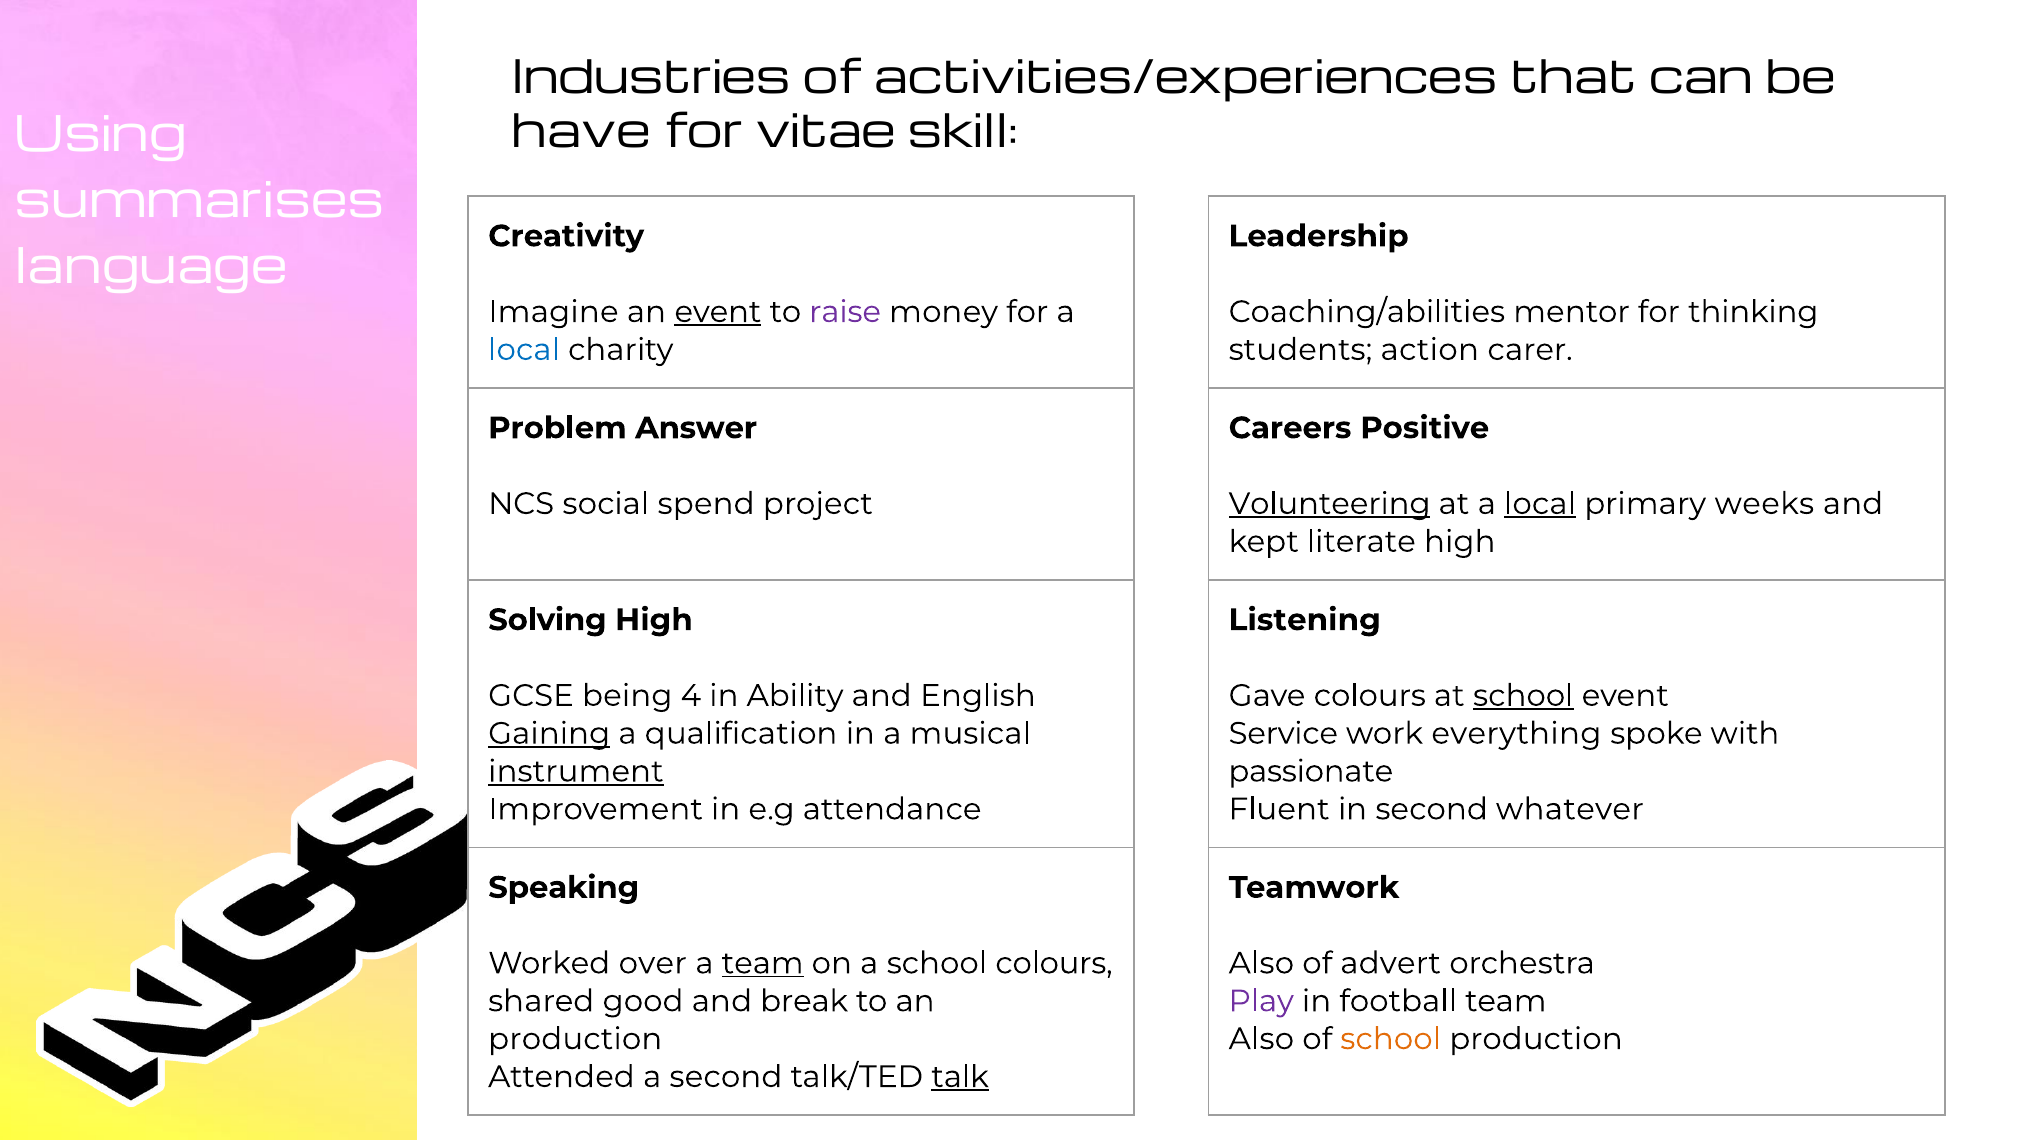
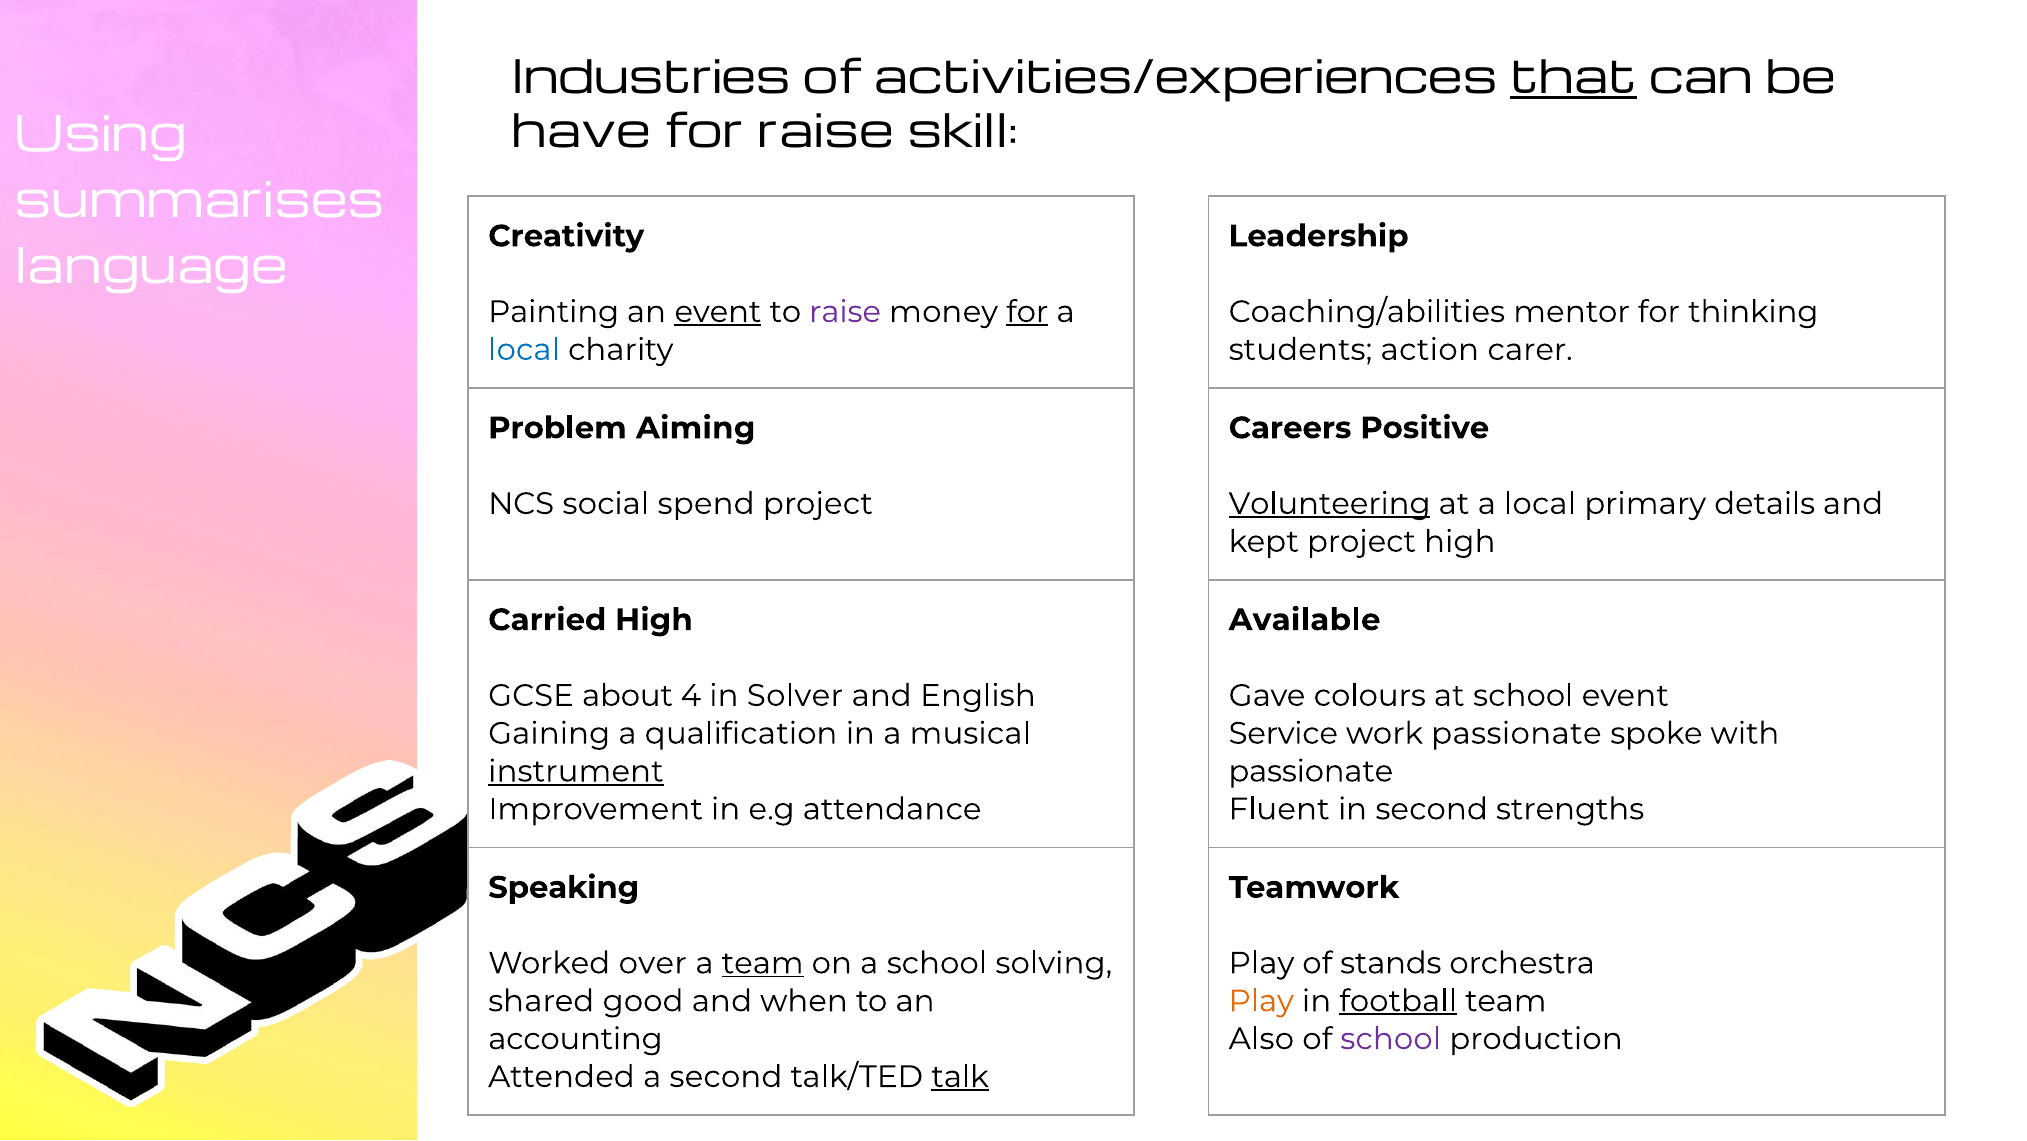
that underline: none -> present
for vitae: vitae -> raise
Imagine: Imagine -> Painting
for at (1027, 312) underline: none -> present
Answer: Answer -> Aiming
local at (1540, 503) underline: present -> none
weeks: weeks -> details
kept literate: literate -> project
Solving: Solving -> Carried
Listening: Listening -> Available
being: being -> about
Ability: Ability -> Solver
school at (1523, 695) underline: present -> none
Gaining underline: present -> none
work everything: everything -> passionate
whatever: whatever -> strengths
school colours: colours -> solving
Also at (1261, 963): Also -> Play
advert: advert -> stands
break: break -> when
Play at (1261, 1000) colour: purple -> orange
football underline: none -> present
production at (575, 1038): production -> accounting
school at (1391, 1038) colour: orange -> purple
